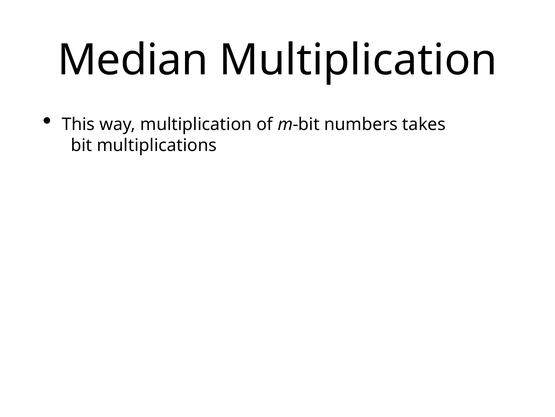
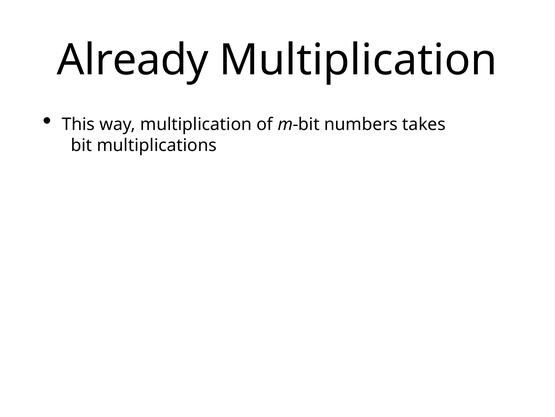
Median: Median -> Already
